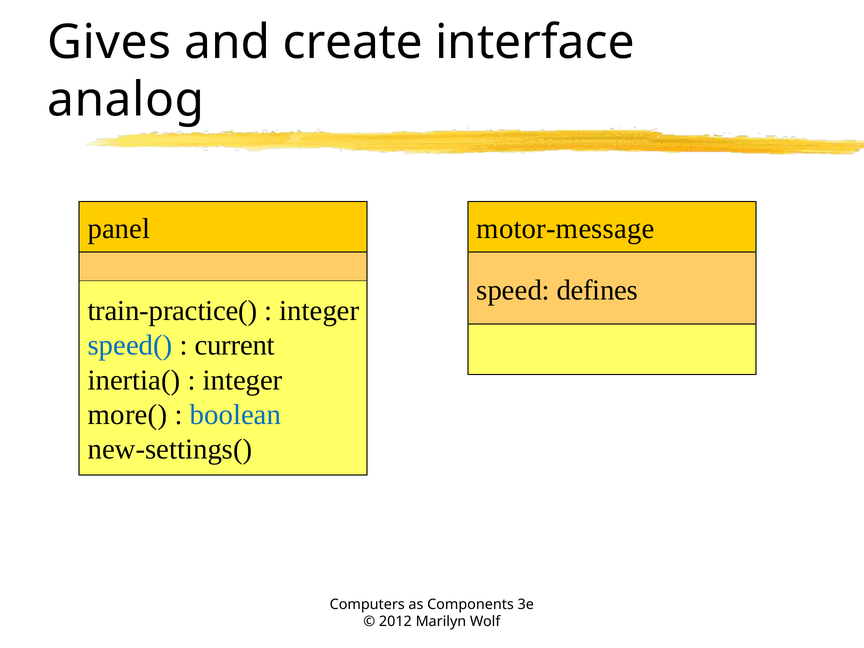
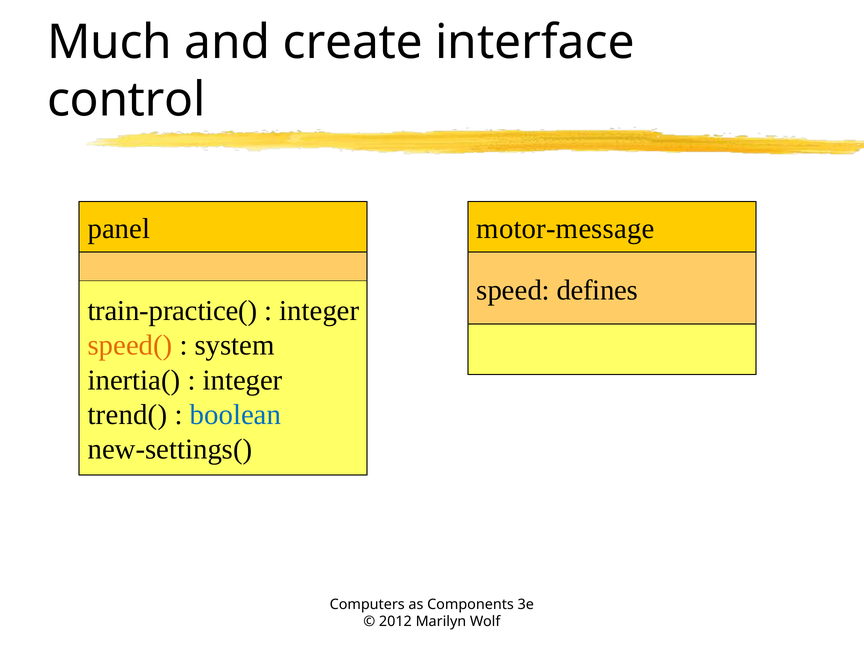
Gives: Gives -> Much
analog: analog -> control
speed( colour: blue -> orange
current: current -> system
more(: more( -> trend(
